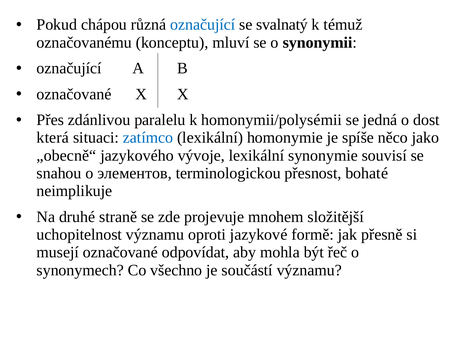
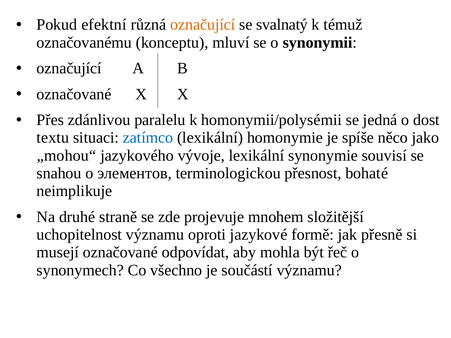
chápou: chápou -> efektní
označující at (203, 25) colour: blue -> orange
která: která -> textu
„obecně“: „obecně“ -> „mohou“
